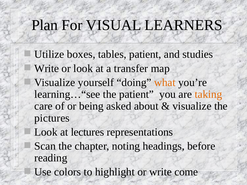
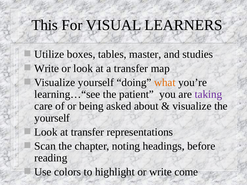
Plan: Plan -> This
tables patient: patient -> master
taking colour: orange -> purple
pictures at (52, 118): pictures -> yourself
at lectures: lectures -> transfer
